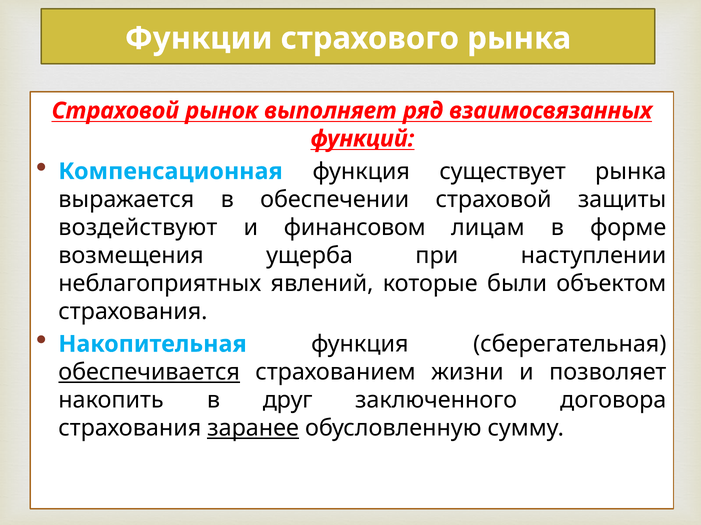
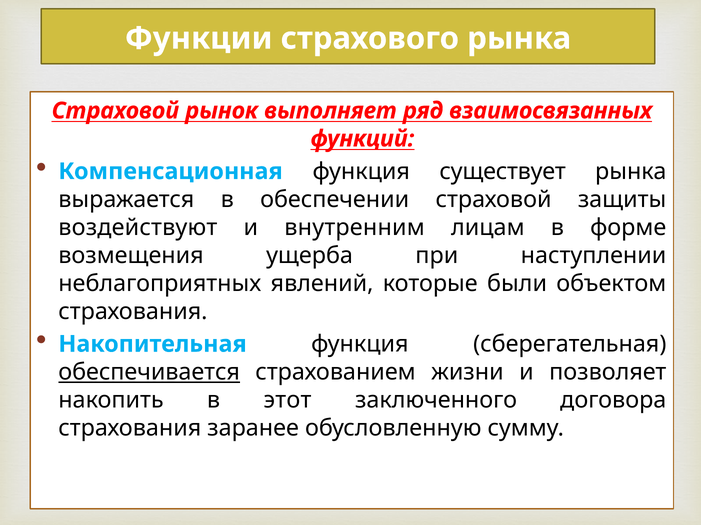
финансовом: финансовом -> внутренним
друг: друг -> этот
заранее underline: present -> none
